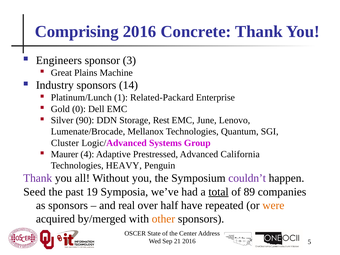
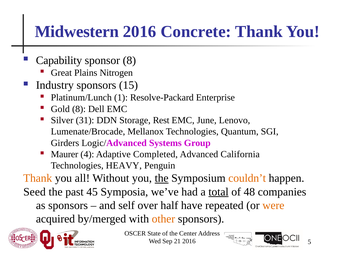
Comprising: Comprising -> Midwestern
Engineers: Engineers -> Capability
sponsor 3: 3 -> 8
Machine: Machine -> Nitrogen
14: 14 -> 15
Related-Packard: Related-Packard -> Resolve-Packard
Gold 0: 0 -> 8
90: 90 -> 31
Cluster: Cluster -> Girders
Prestressed: Prestressed -> Completed
Thank at (38, 178) colour: purple -> orange
the at (162, 178) underline: none -> present
couldn’t colour: purple -> orange
19: 19 -> 45
89: 89 -> 48
real: real -> self
